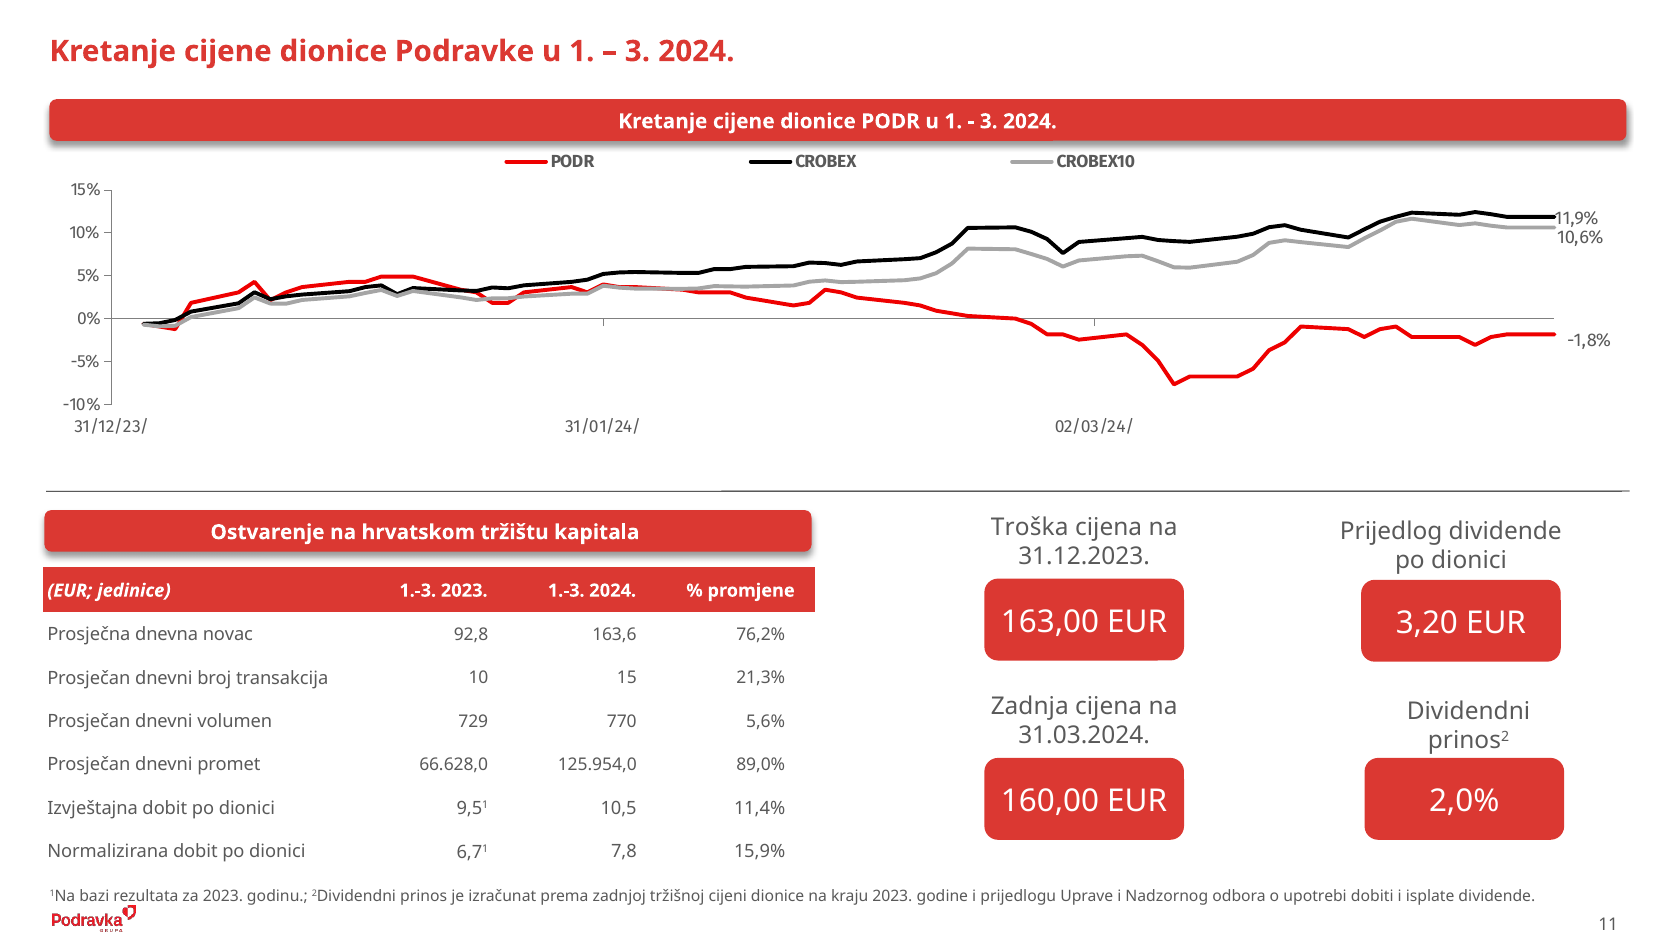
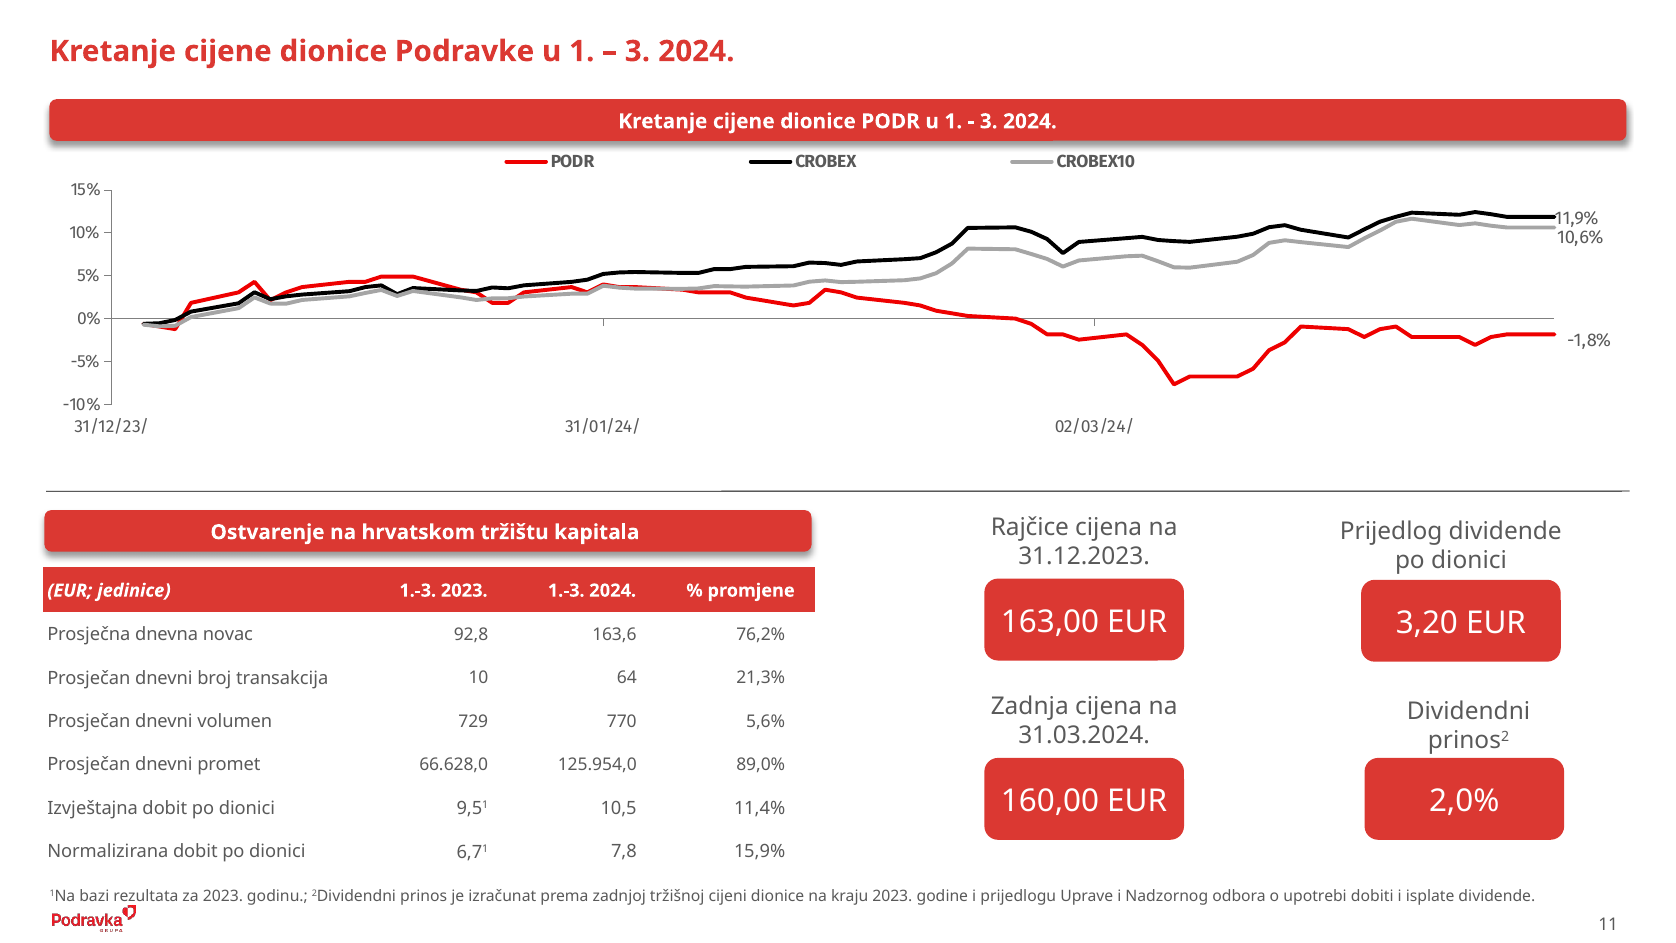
Troška: Troška -> Rajčice
15: 15 -> 64
